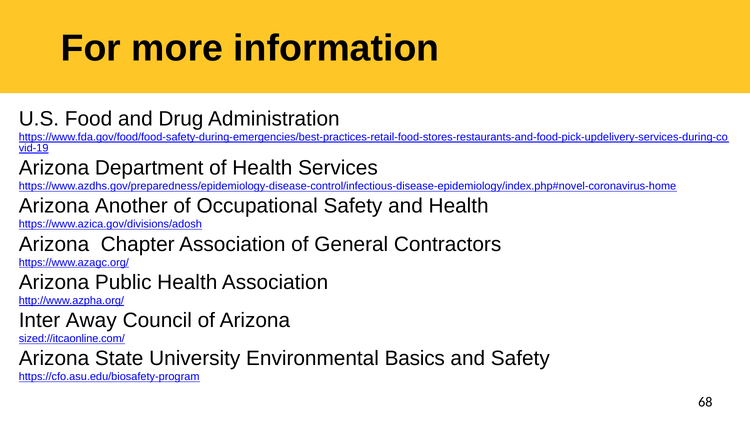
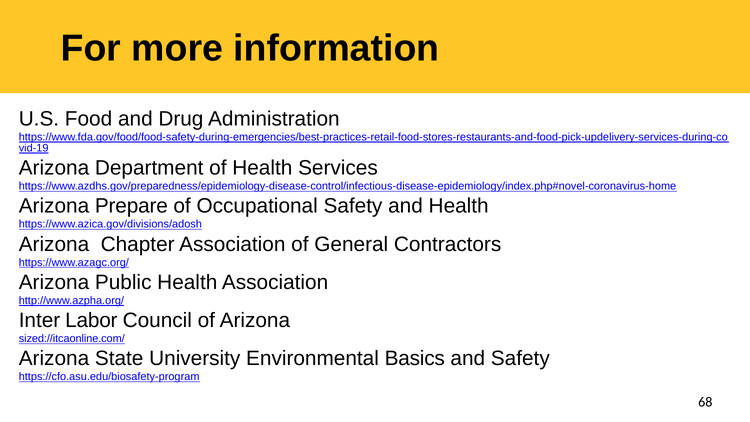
Another: Another -> Prepare
Away: Away -> Labor
